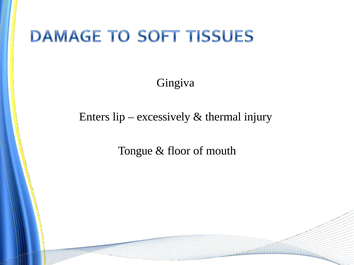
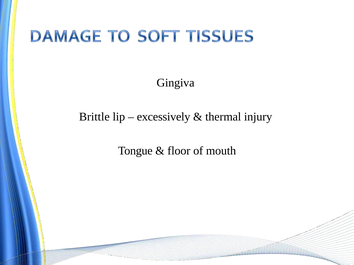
Enters: Enters -> Brittle
